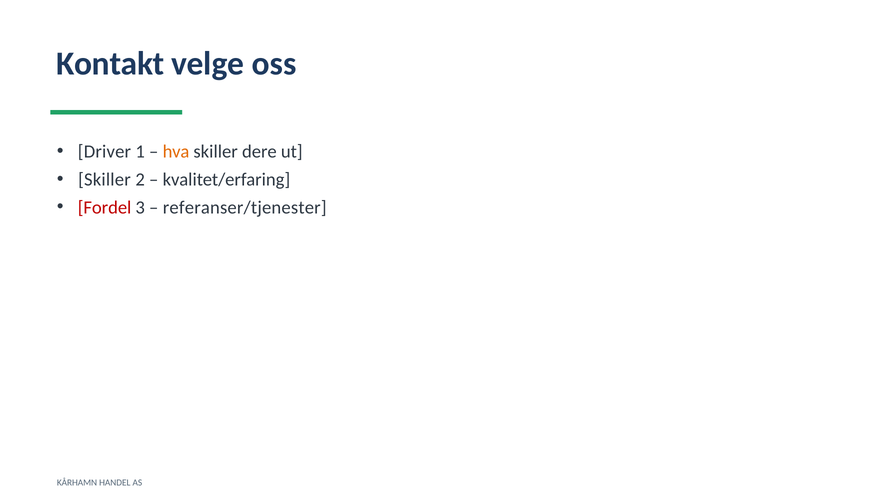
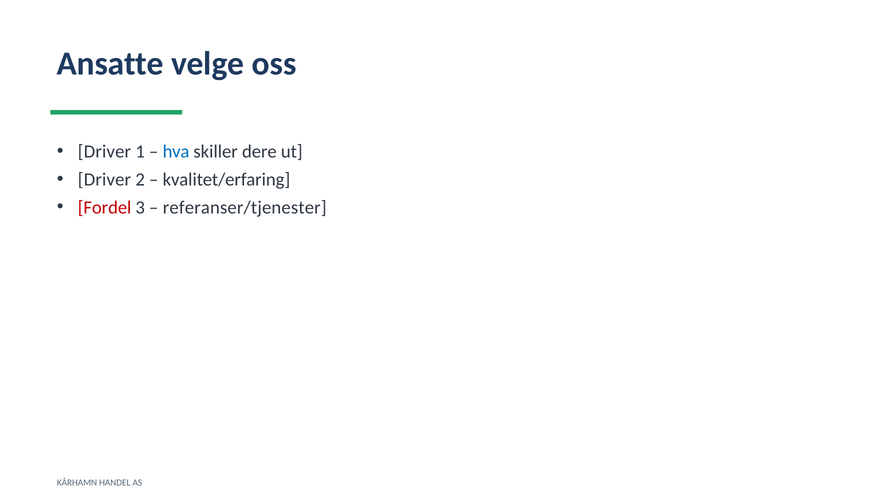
Kontakt: Kontakt -> Ansatte
hva colour: orange -> blue
Skiller at (104, 179): Skiller -> Driver
